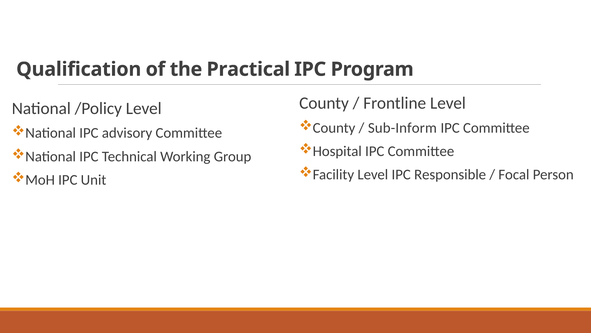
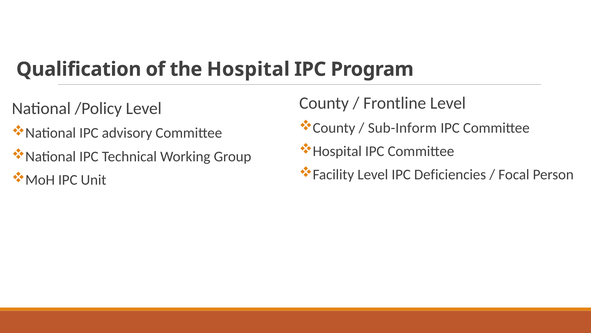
the Practical: Practical -> Hospital
Responsible: Responsible -> Deficiencies
